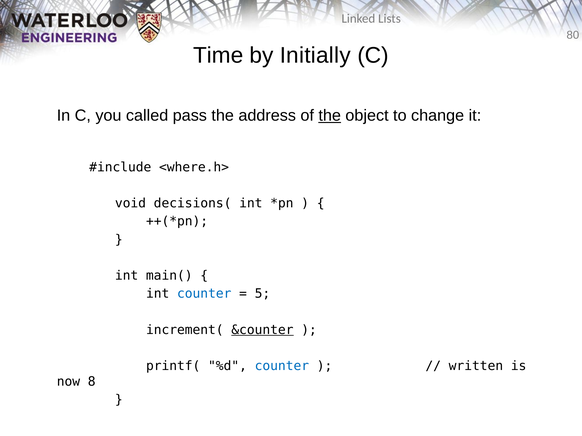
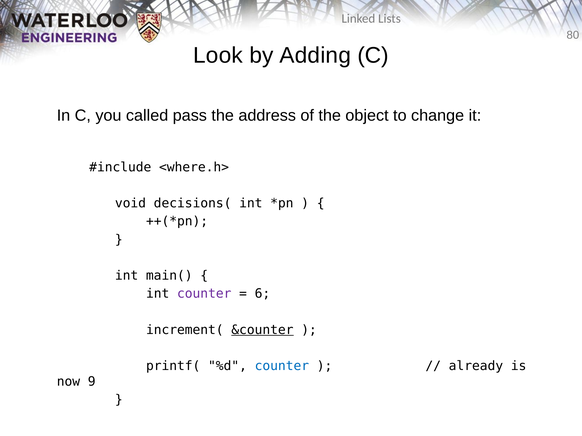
Time: Time -> Look
Initially: Initially -> Adding
the at (330, 116) underline: present -> none
counter at (204, 294) colour: blue -> purple
5: 5 -> 6
written: written -> already
8: 8 -> 9
